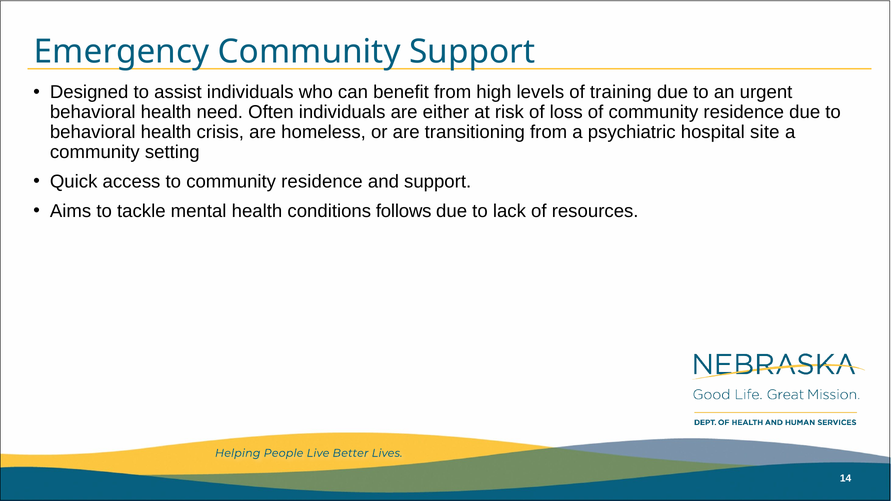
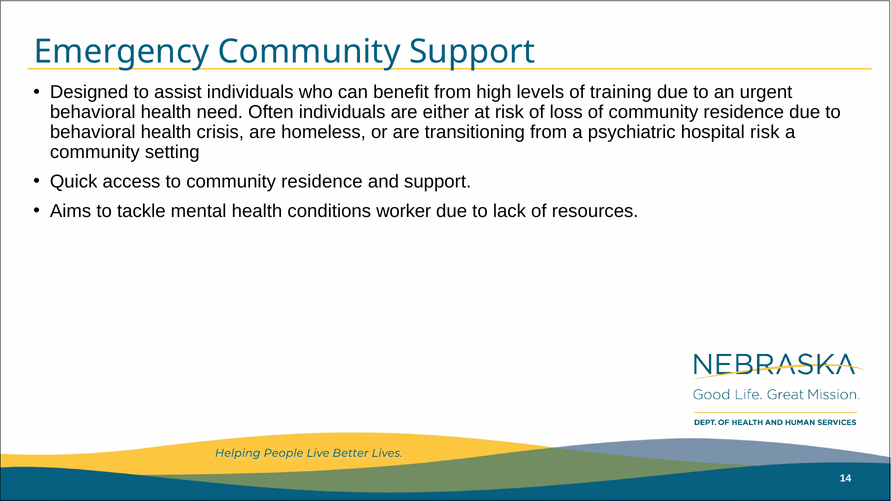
hospital site: site -> risk
follows: follows -> worker
